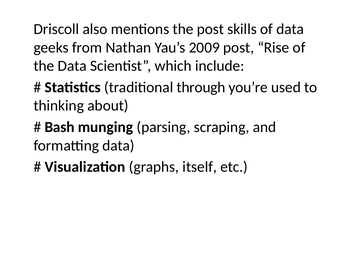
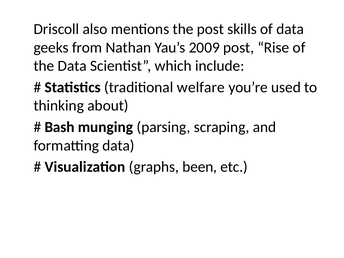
through: through -> welfare
itself: itself -> been
